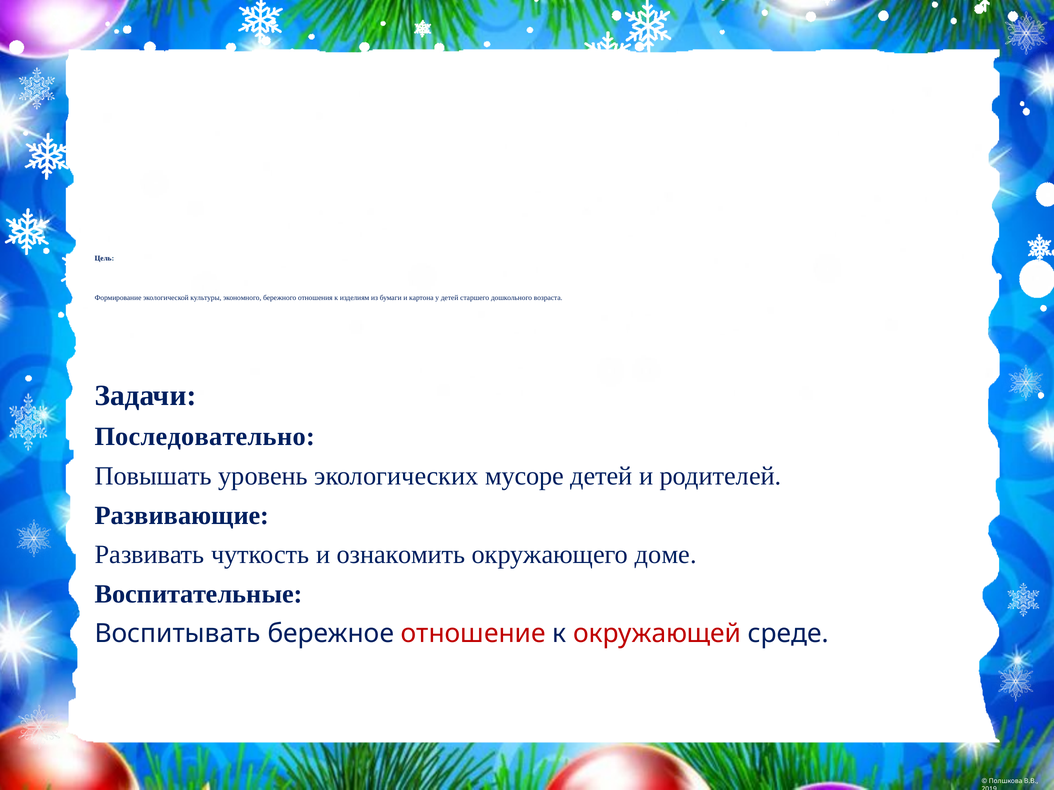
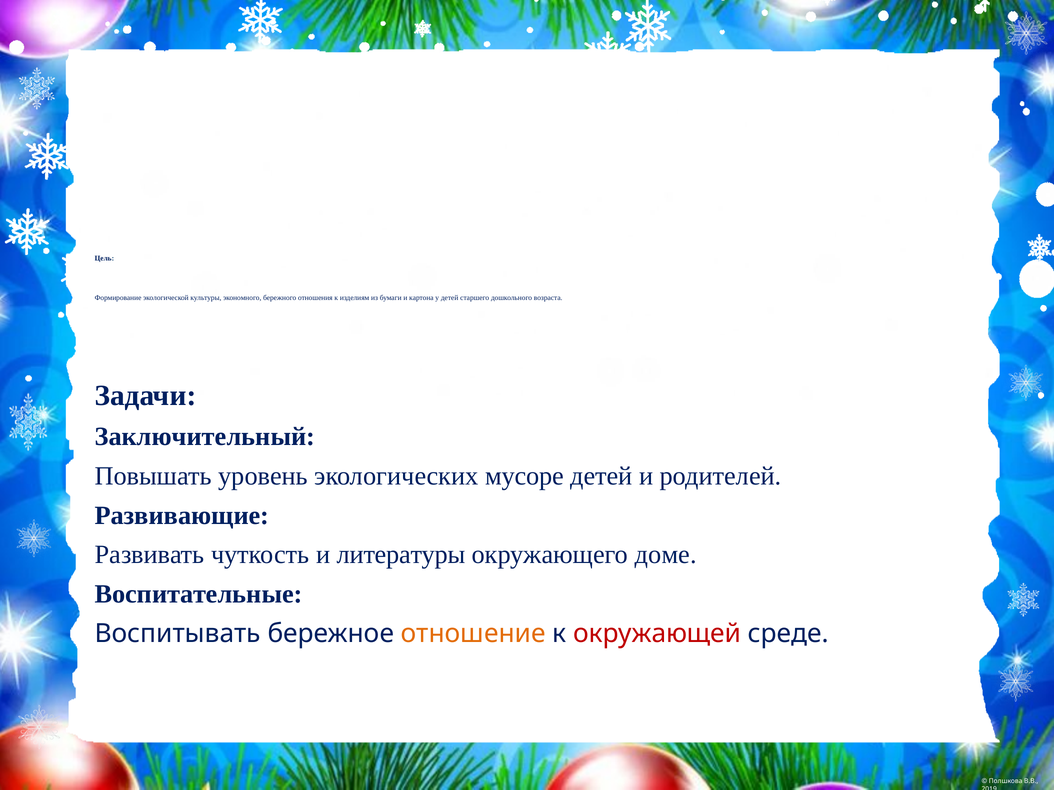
Последовательно: Последовательно -> Заключительный
ознакомить: ознакомить -> литературы
отношение colour: red -> orange
